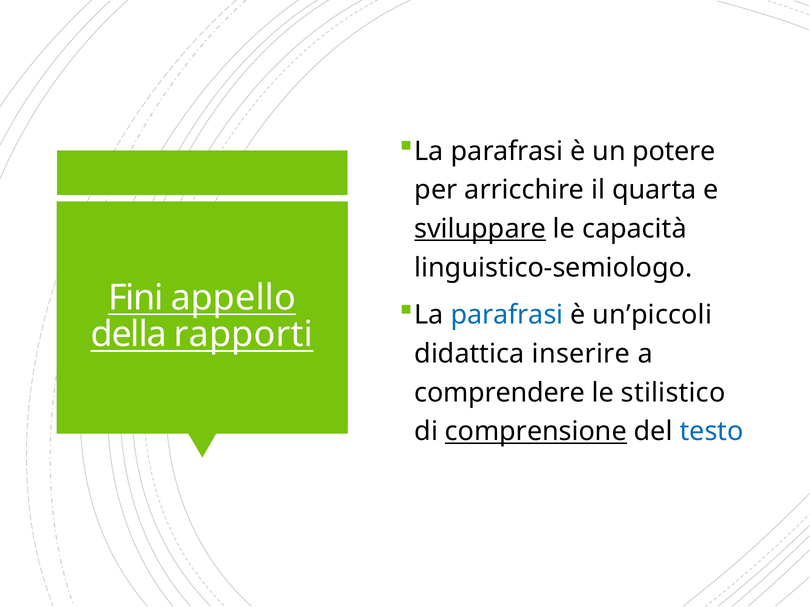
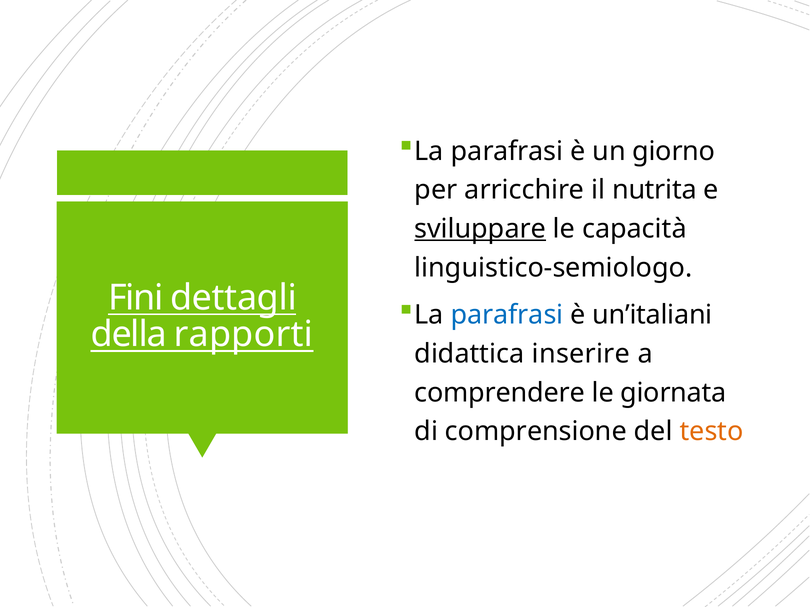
potere: potere -> giorno
quarta: quarta -> nutrita
appello: appello -> dettagli
un’piccoli: un’piccoli -> un’italiani
stilistico: stilistico -> giornata
comprensione underline: present -> none
testo colour: blue -> orange
